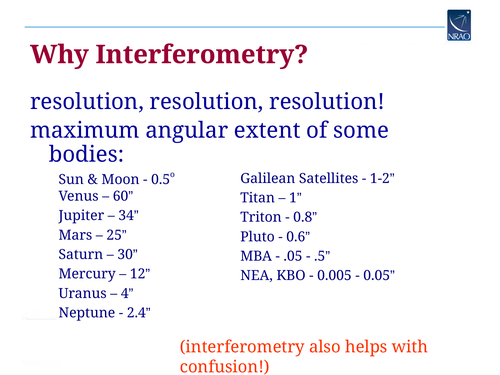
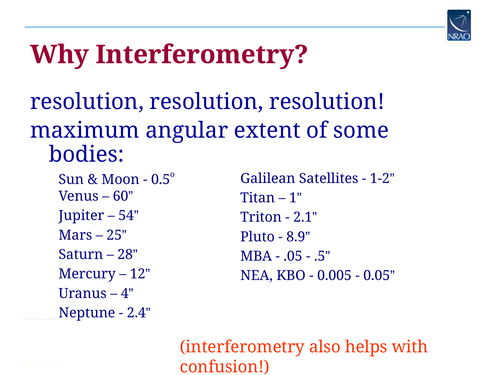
34: 34 -> 54
0.8: 0.8 -> 2.1
0.6: 0.6 -> 8.9
30: 30 -> 28
